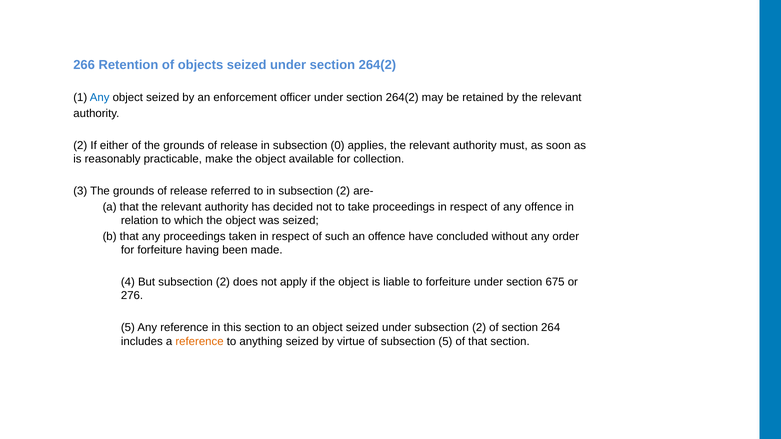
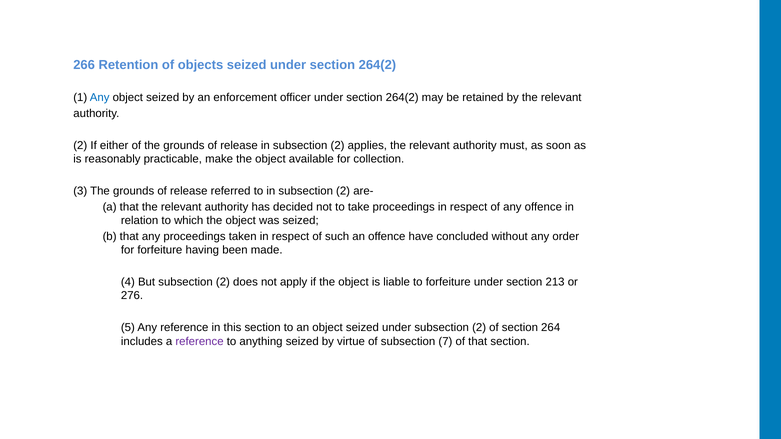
release in subsection 0: 0 -> 2
675: 675 -> 213
reference at (200, 342) colour: orange -> purple
subsection 5: 5 -> 7
